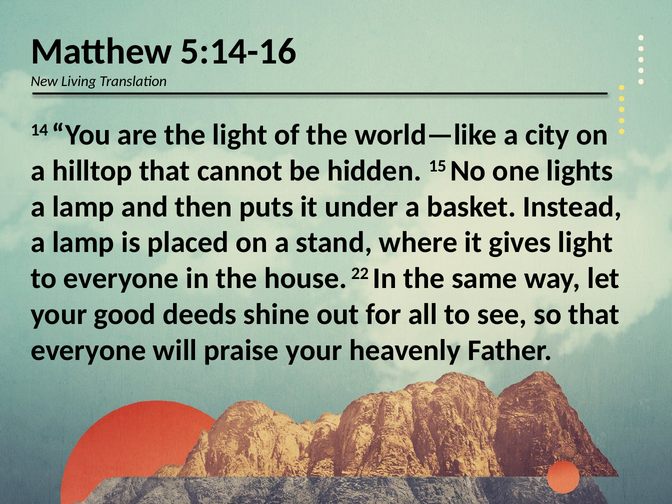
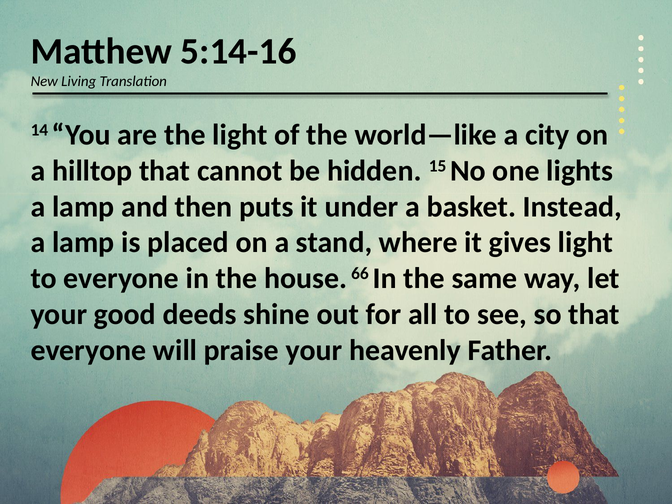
22: 22 -> 66
